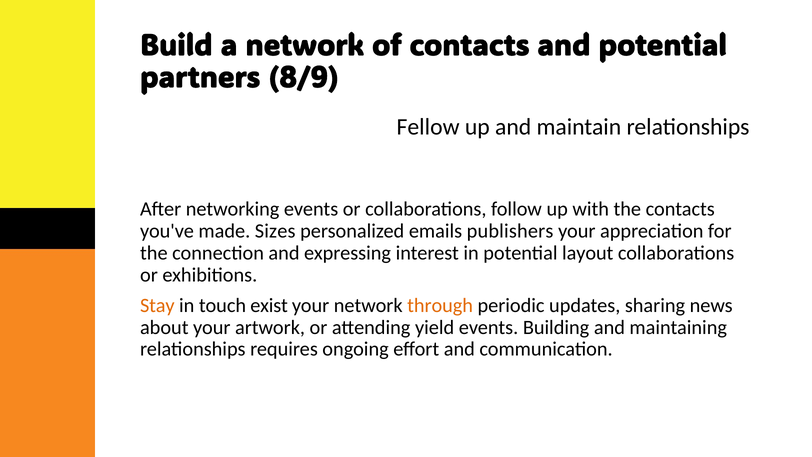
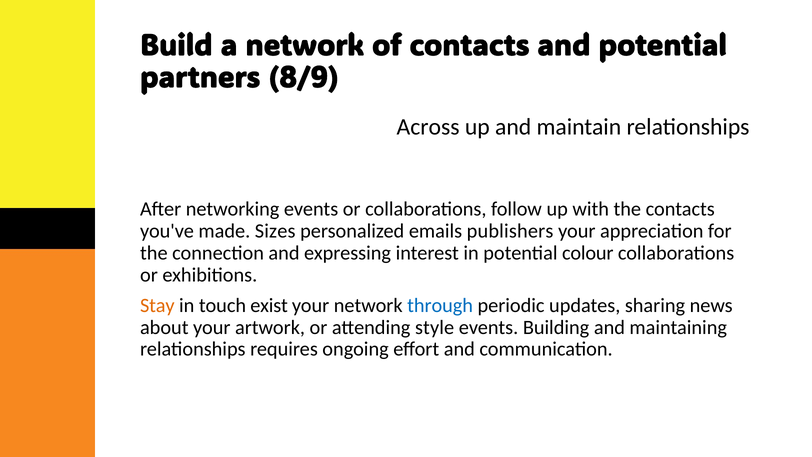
Fellow: Fellow -> Across
layout: layout -> colour
through colour: orange -> blue
yield: yield -> style
